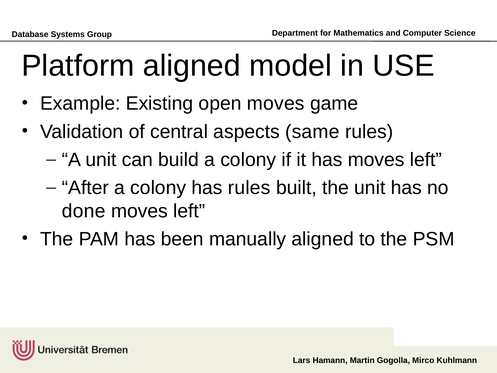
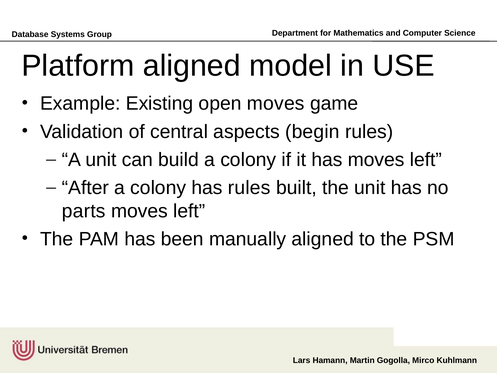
same: same -> begin
done: done -> parts
